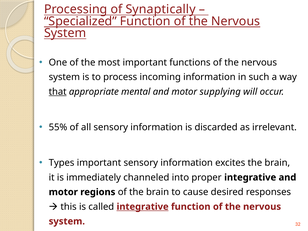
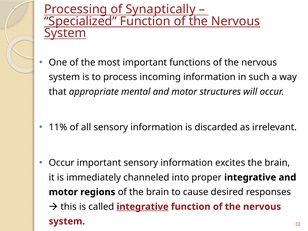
that underline: present -> none
supplying: supplying -> structures
55%: 55% -> 11%
Types at (62, 163): Types -> Occur
